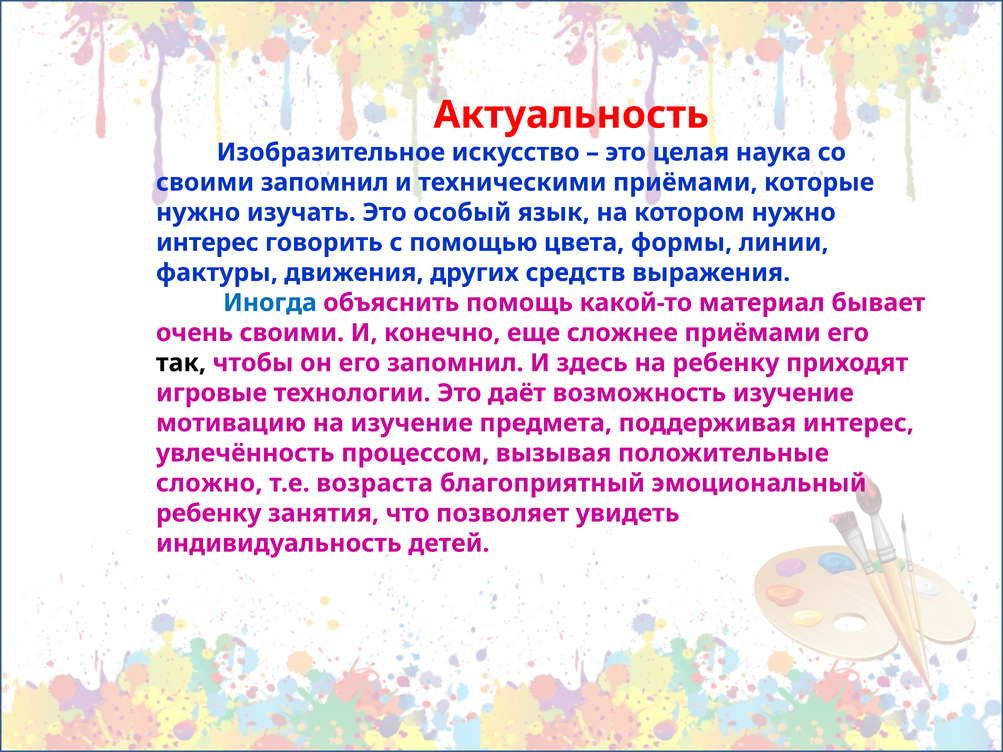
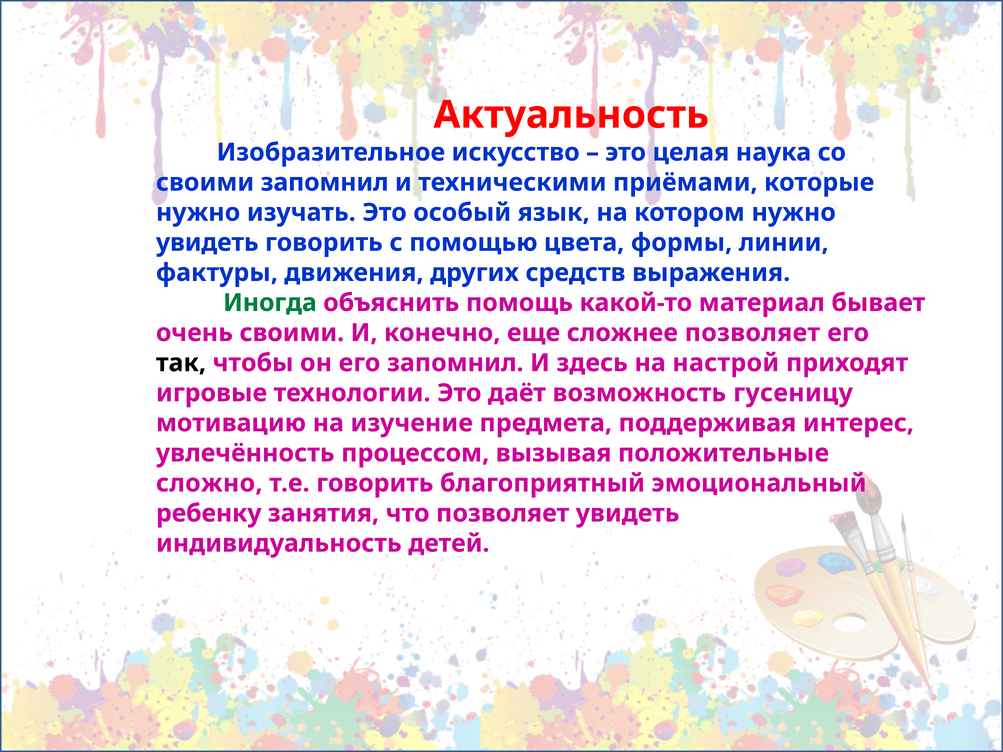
интерес at (207, 243): интерес -> увидеть
Иногда colour: blue -> green
сложнее приёмами: приёмами -> позволяет
на ребенку: ребенку -> настрой
возможность изучение: изучение -> гусеницу
т.е возраста: возраста -> говорить
